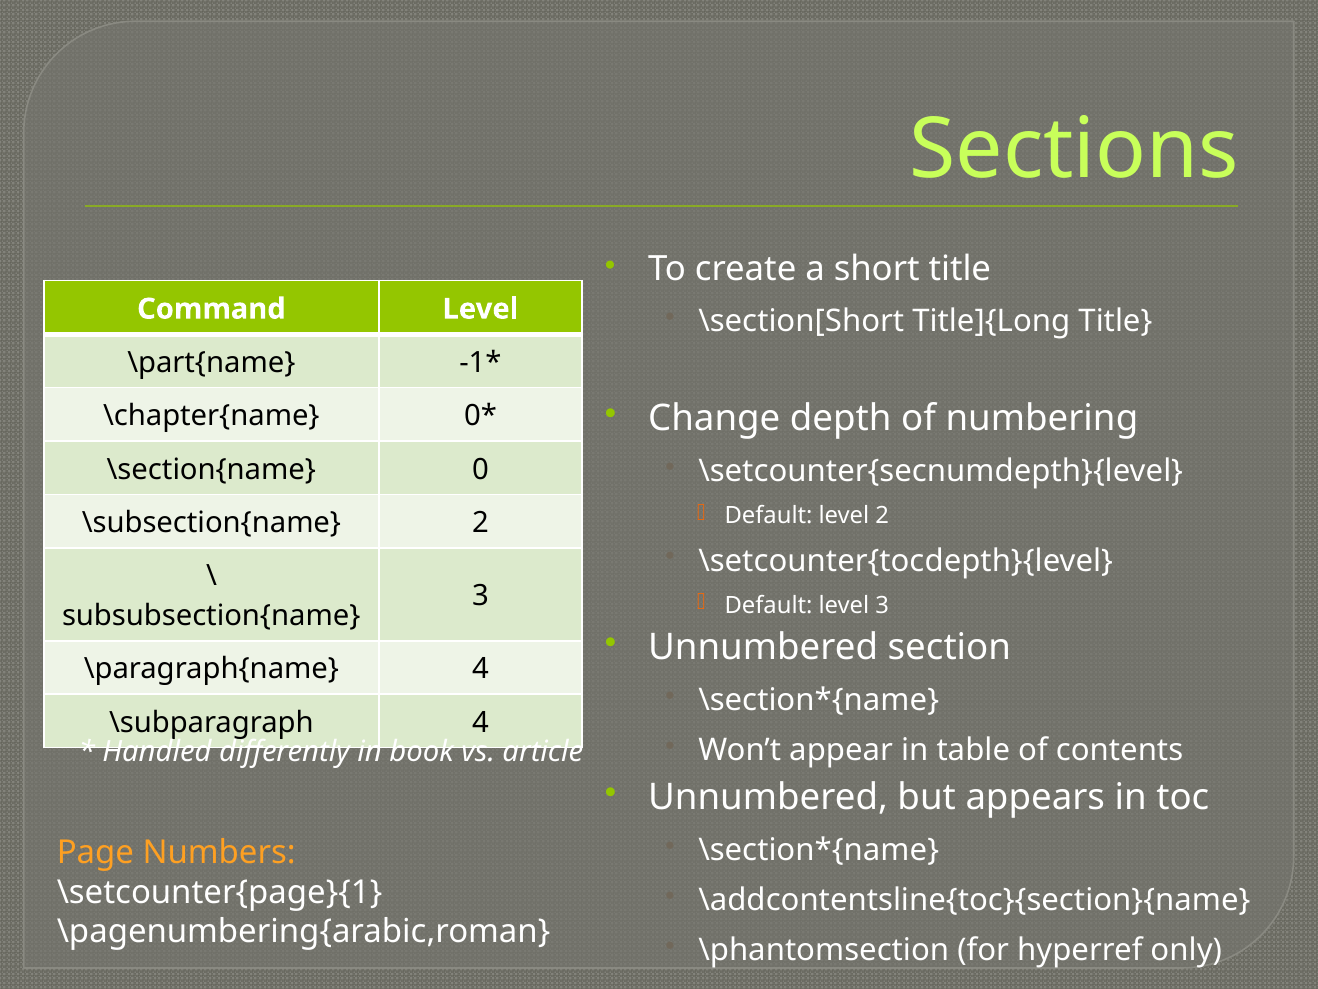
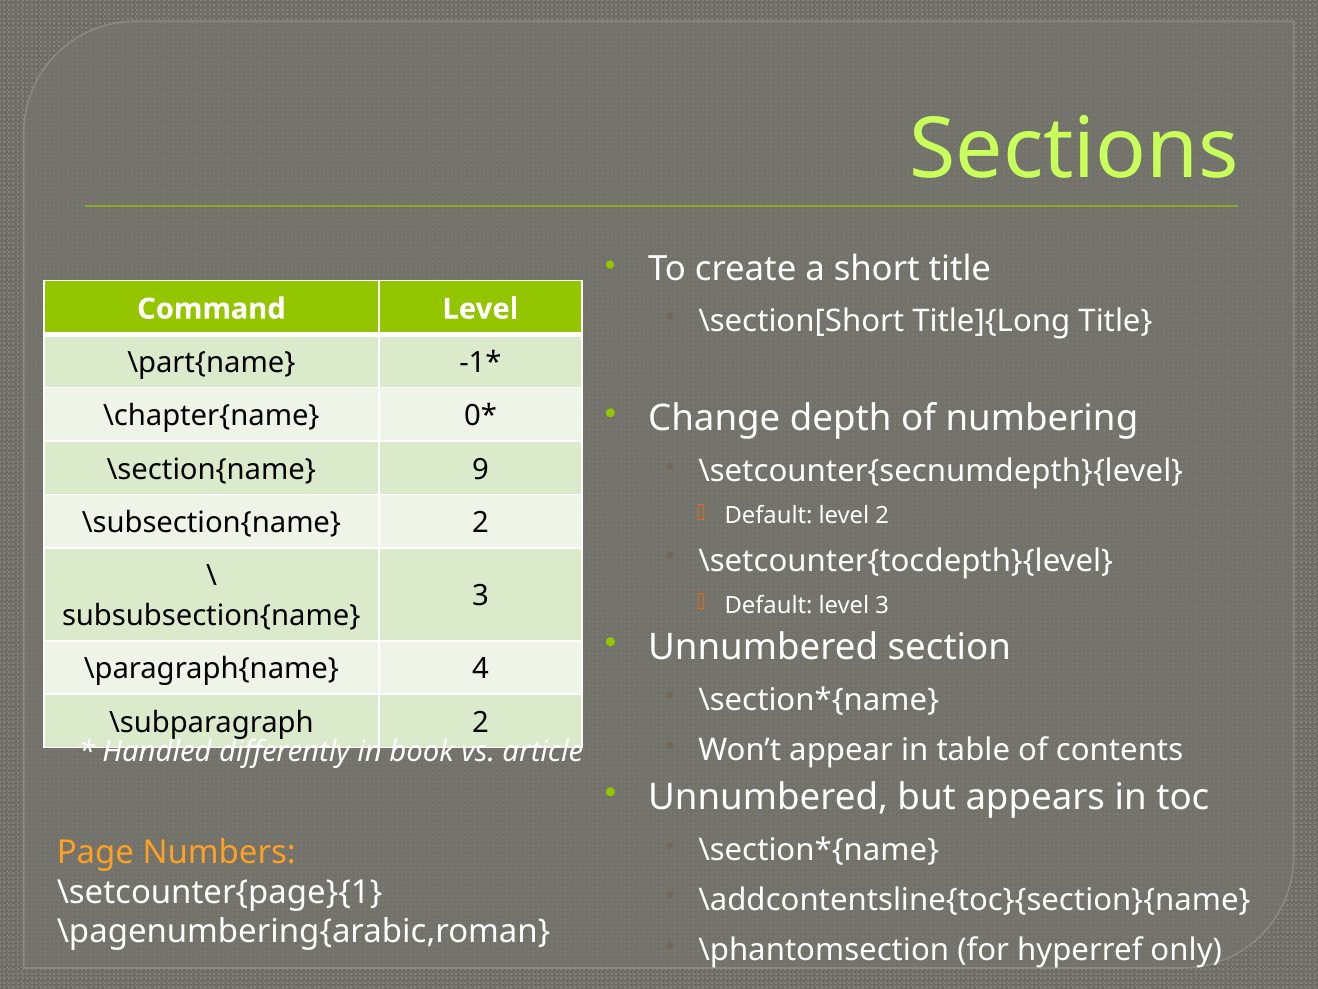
0: 0 -> 9
\subparagraph 4: 4 -> 2
